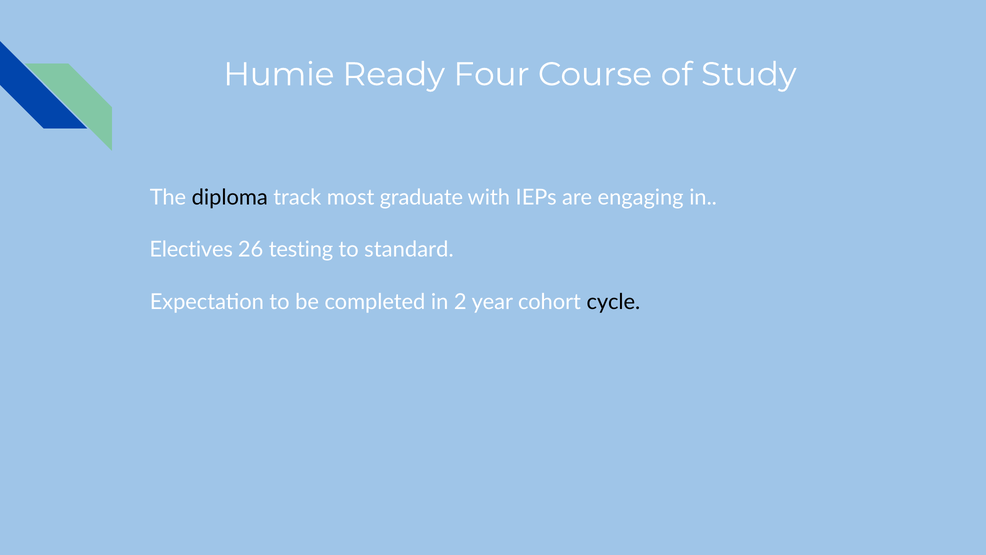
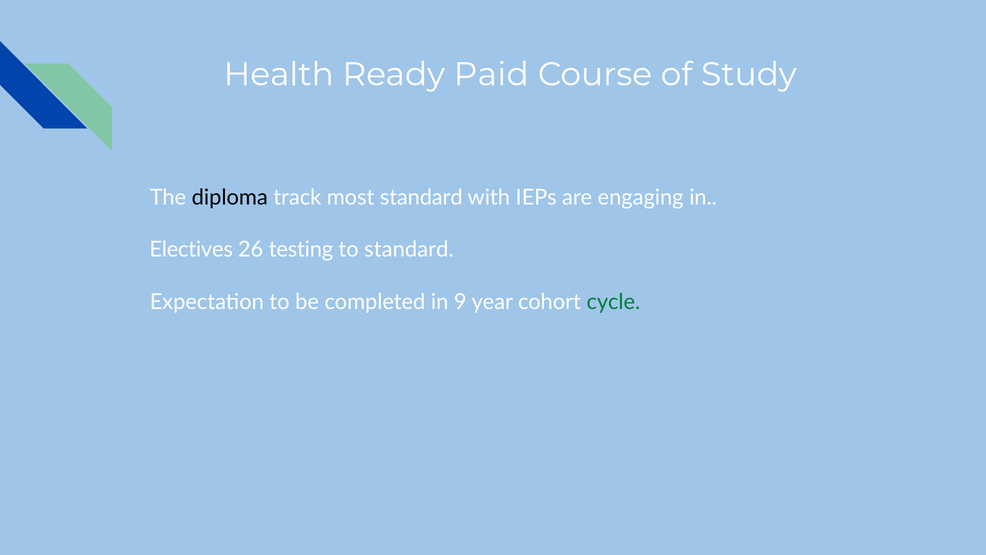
Humie: Humie -> Health
Four: Four -> Paid
most graduate: graduate -> standard
2: 2 -> 9
cycle colour: black -> green
